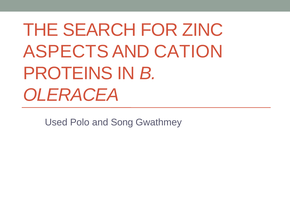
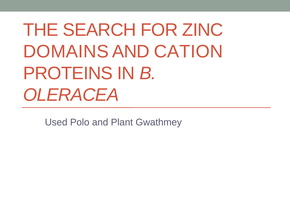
ASPECTS: ASPECTS -> DOMAINS
Song: Song -> Plant
